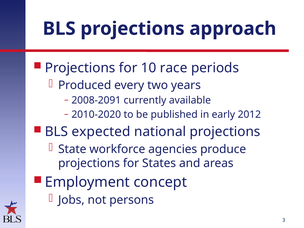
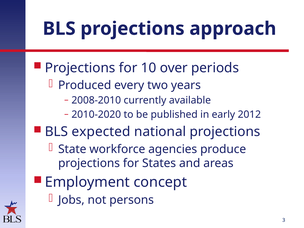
race: race -> over
2008-2091: 2008-2091 -> 2008-2010
